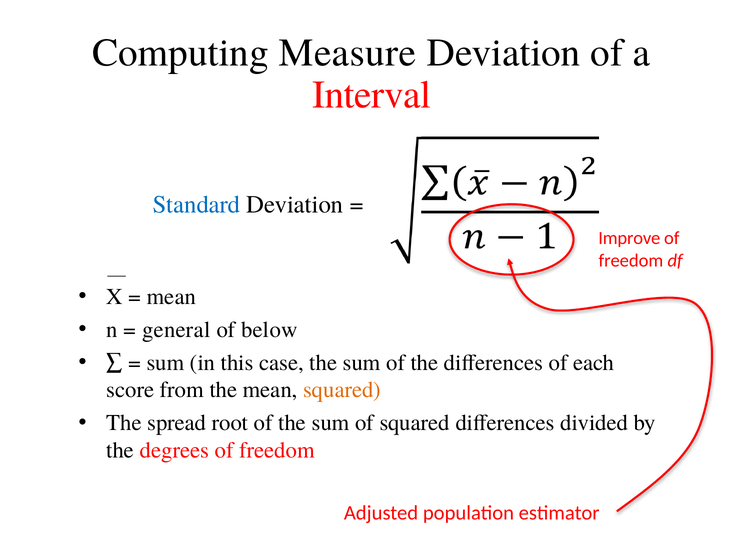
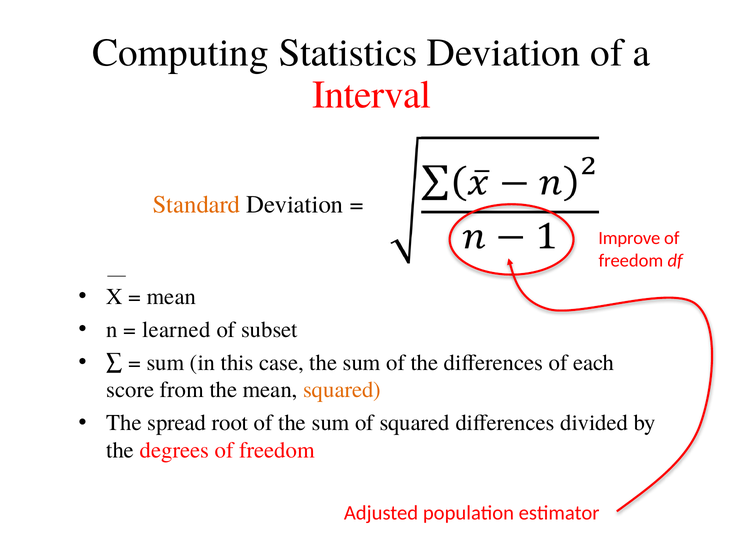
Measure: Measure -> Statistics
Standard colour: blue -> orange
general: general -> learned
below: below -> subset
